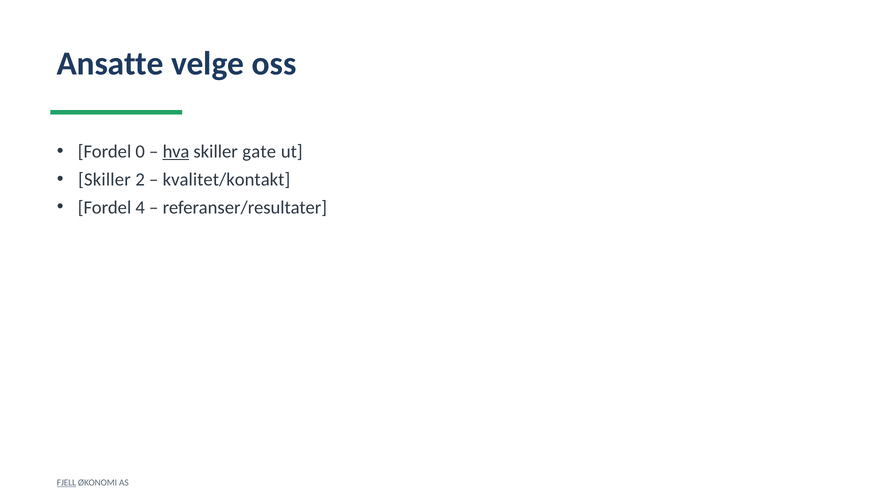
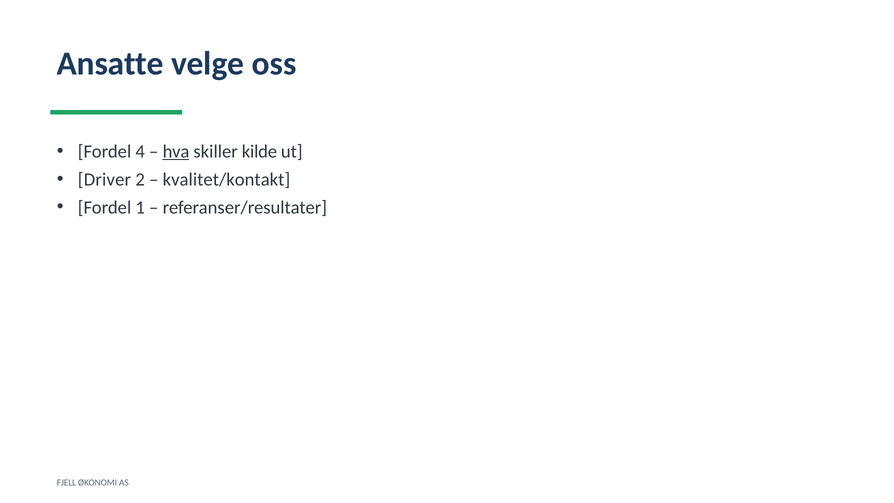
0: 0 -> 4
gate: gate -> kilde
Skiller at (104, 179): Skiller -> Driver
4: 4 -> 1
FJELL underline: present -> none
